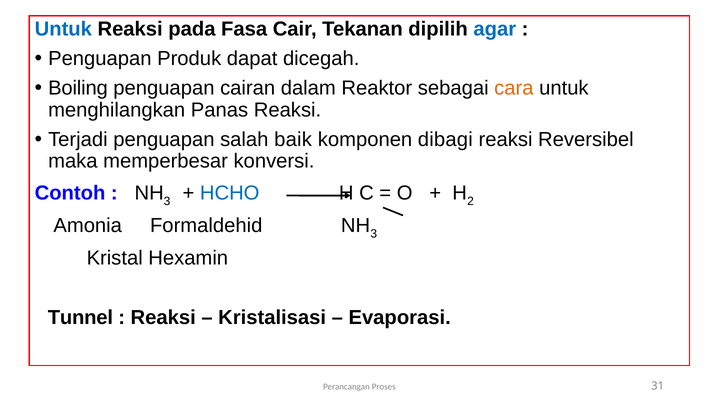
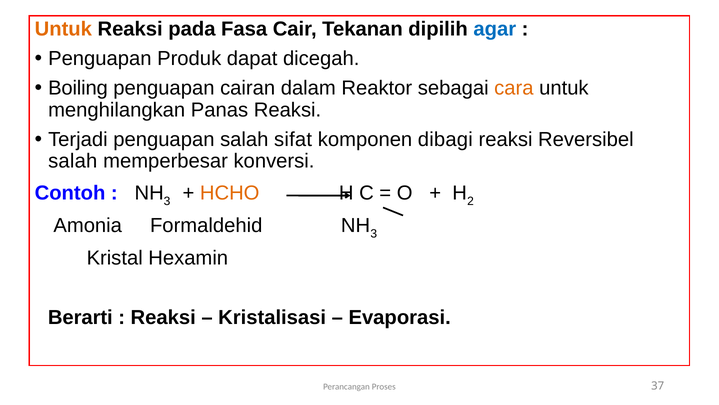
Untuk at (63, 29) colour: blue -> orange
baik: baik -> sifat
maka at (73, 161): maka -> salah
HCHO colour: blue -> orange
Tunnel: Tunnel -> Berarti
31: 31 -> 37
